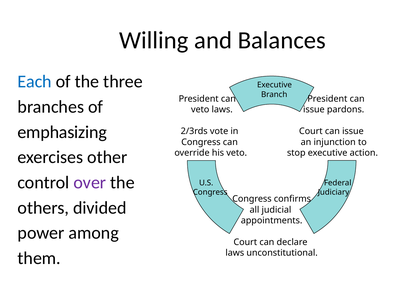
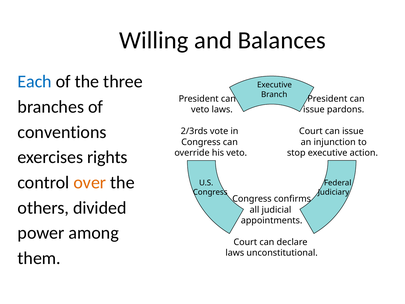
emphasizing: emphasizing -> conventions
other: other -> rights
over colour: purple -> orange
